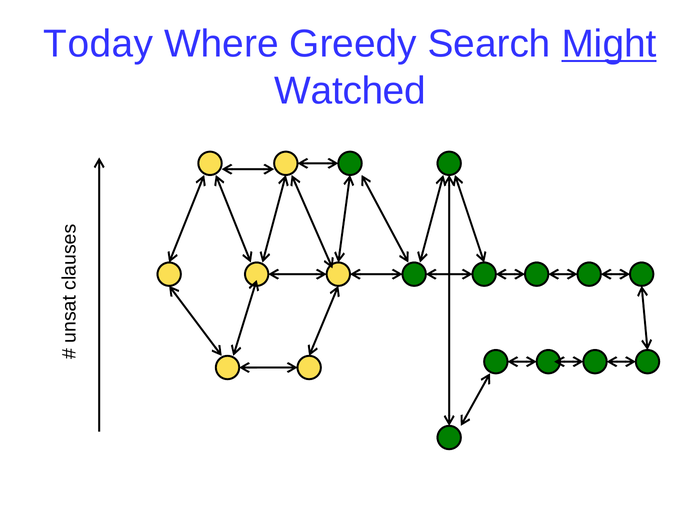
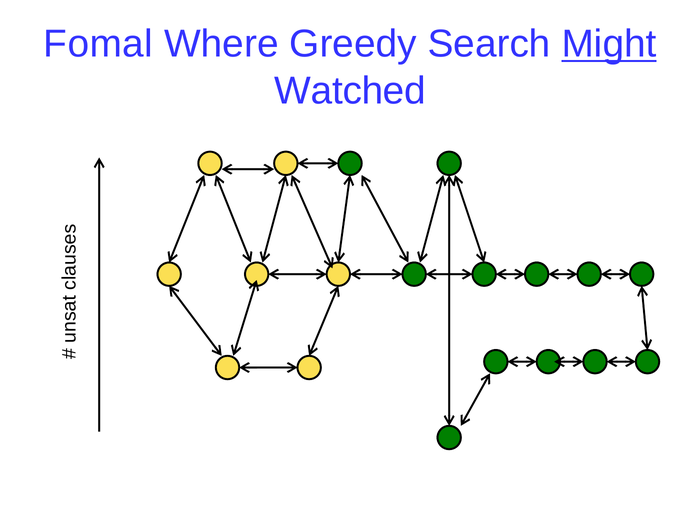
Today: Today -> Fomal
